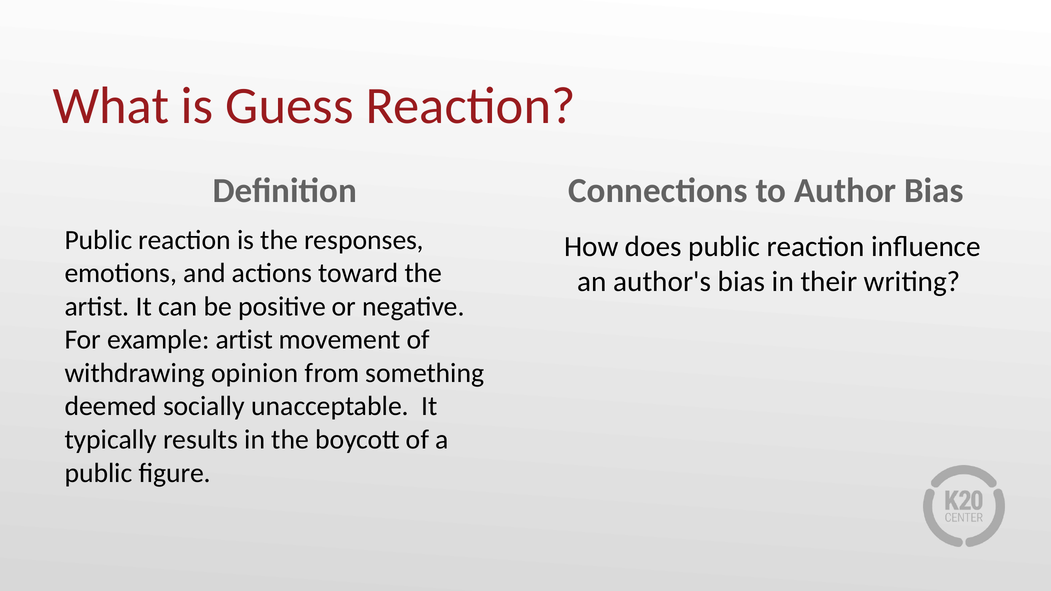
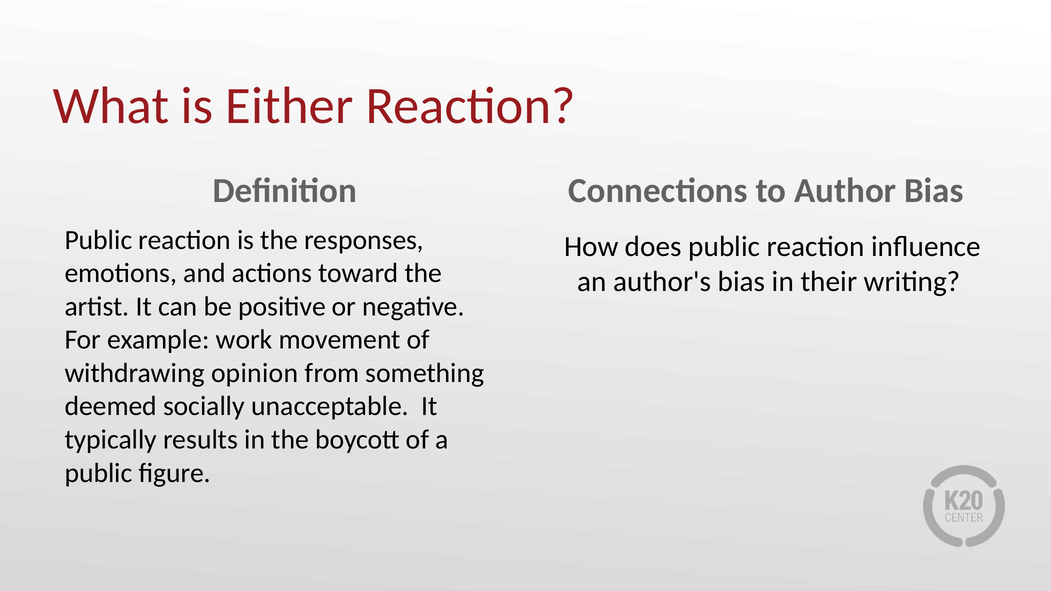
Guess: Guess -> Either
example artist: artist -> work
